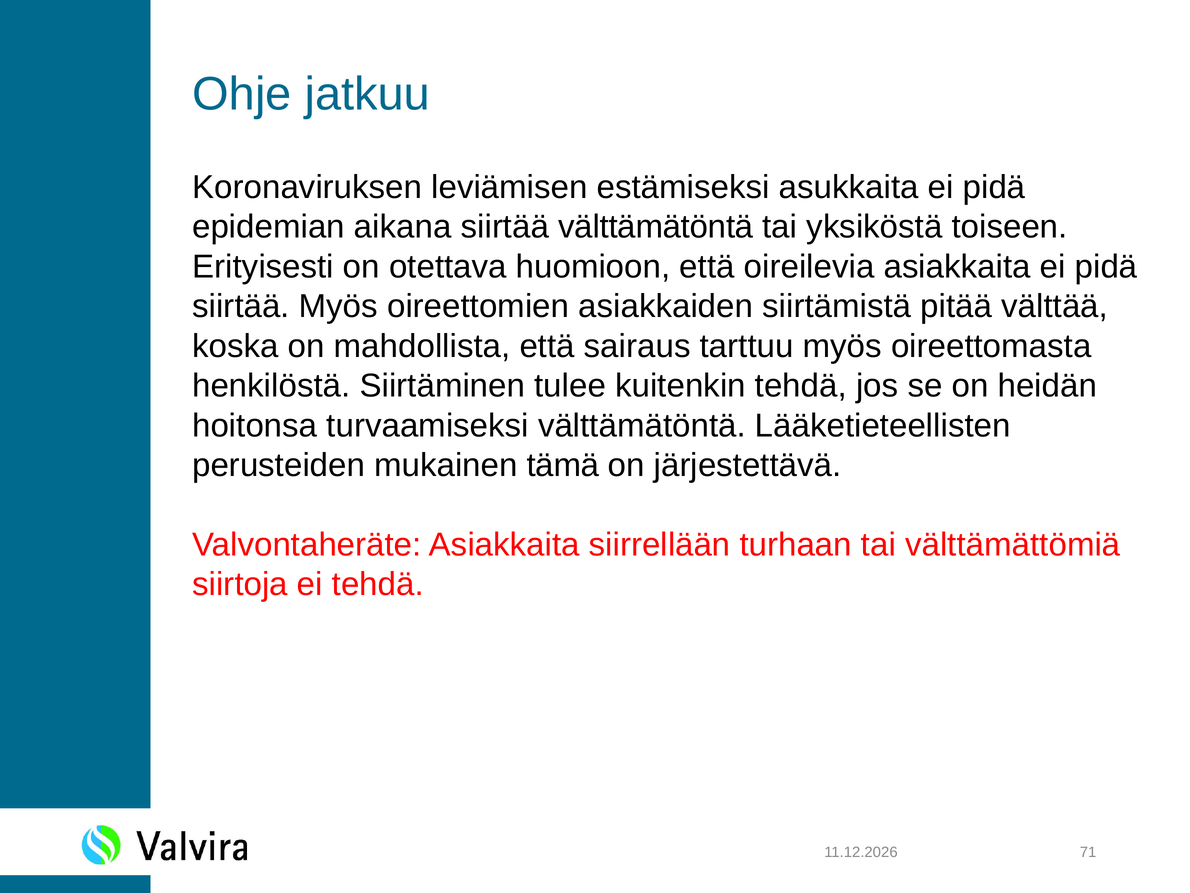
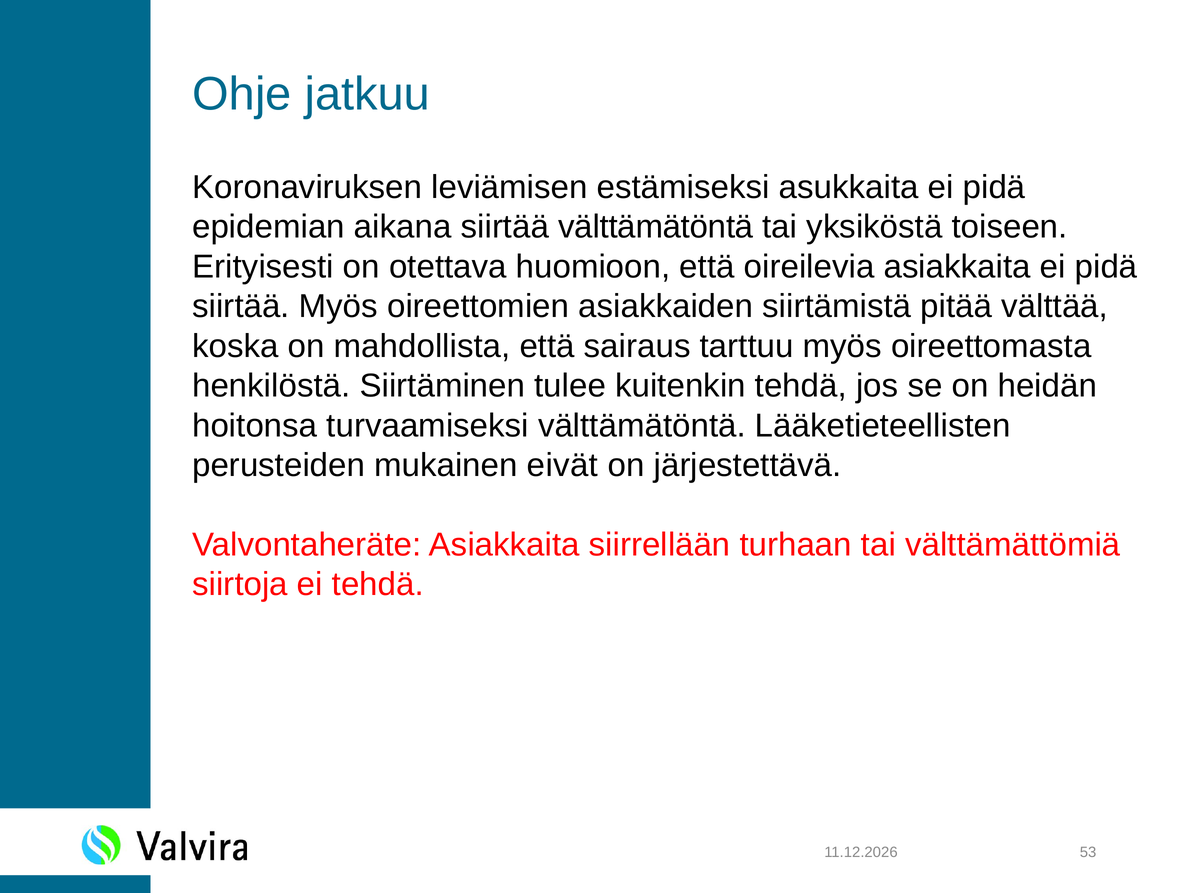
tämä: tämä -> eivät
71: 71 -> 53
